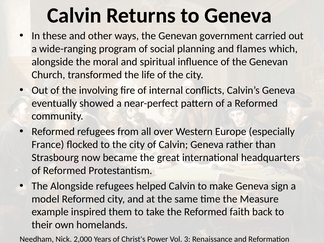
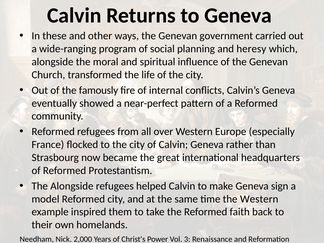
flames: flames -> heresy
involving: involving -> famously
the Measure: Measure -> Western
